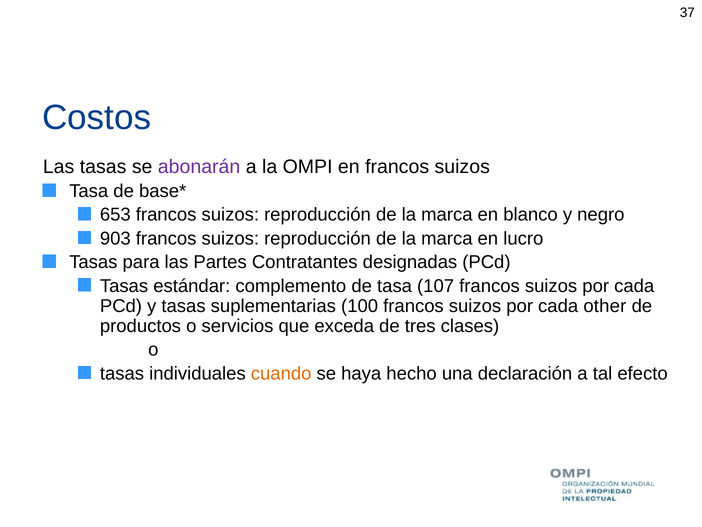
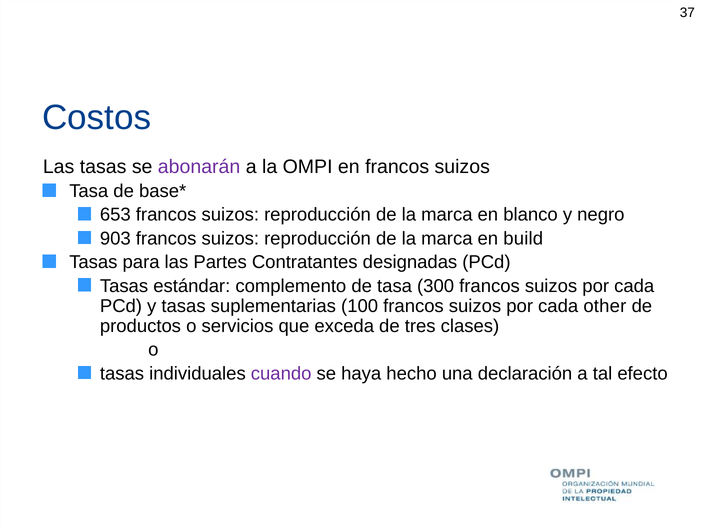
lucro: lucro -> build
107: 107 -> 300
cuando colour: orange -> purple
